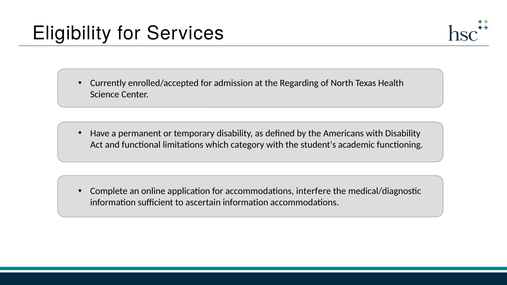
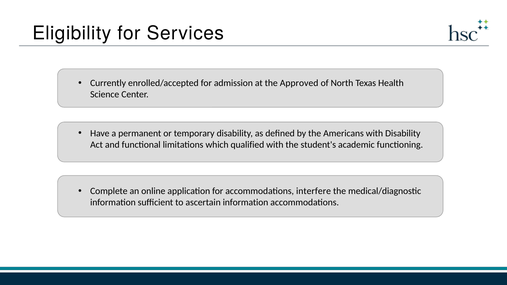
Regarding: Regarding -> Approved
category: category -> qualified
